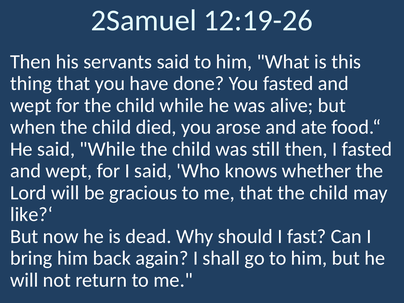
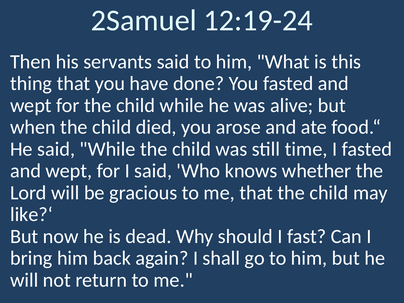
12:19-26: 12:19-26 -> 12:19-24
still then: then -> time
